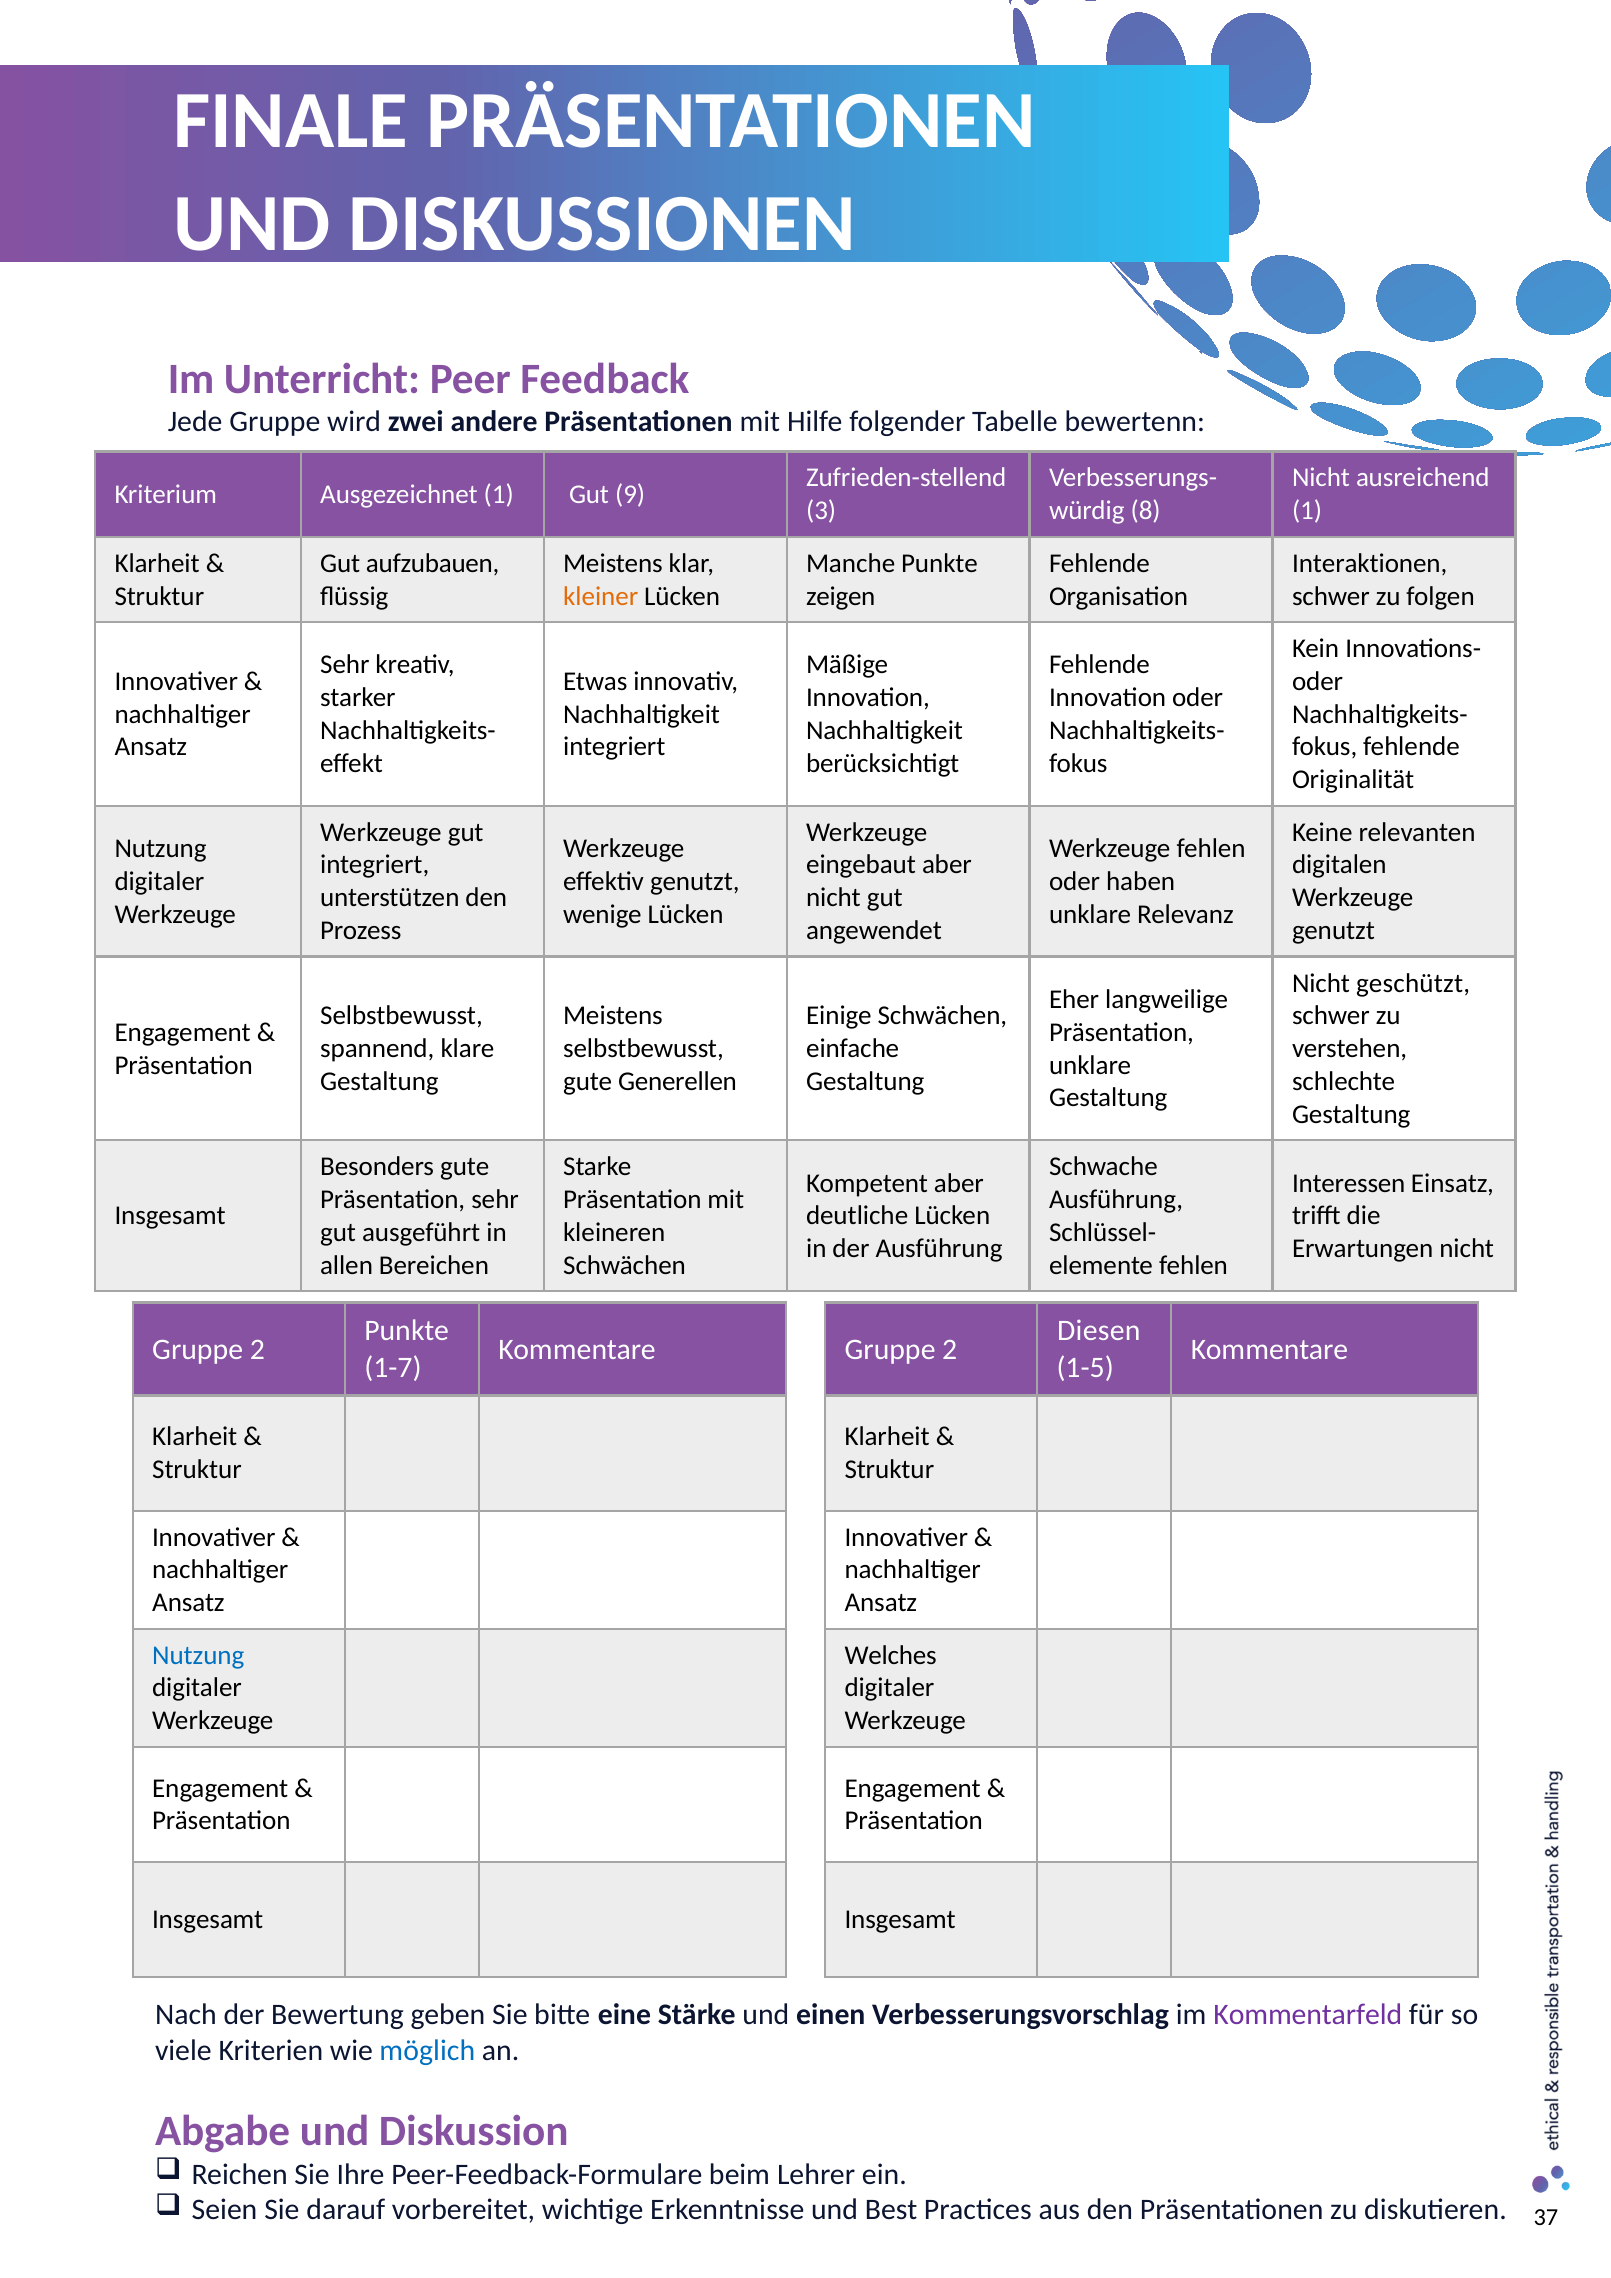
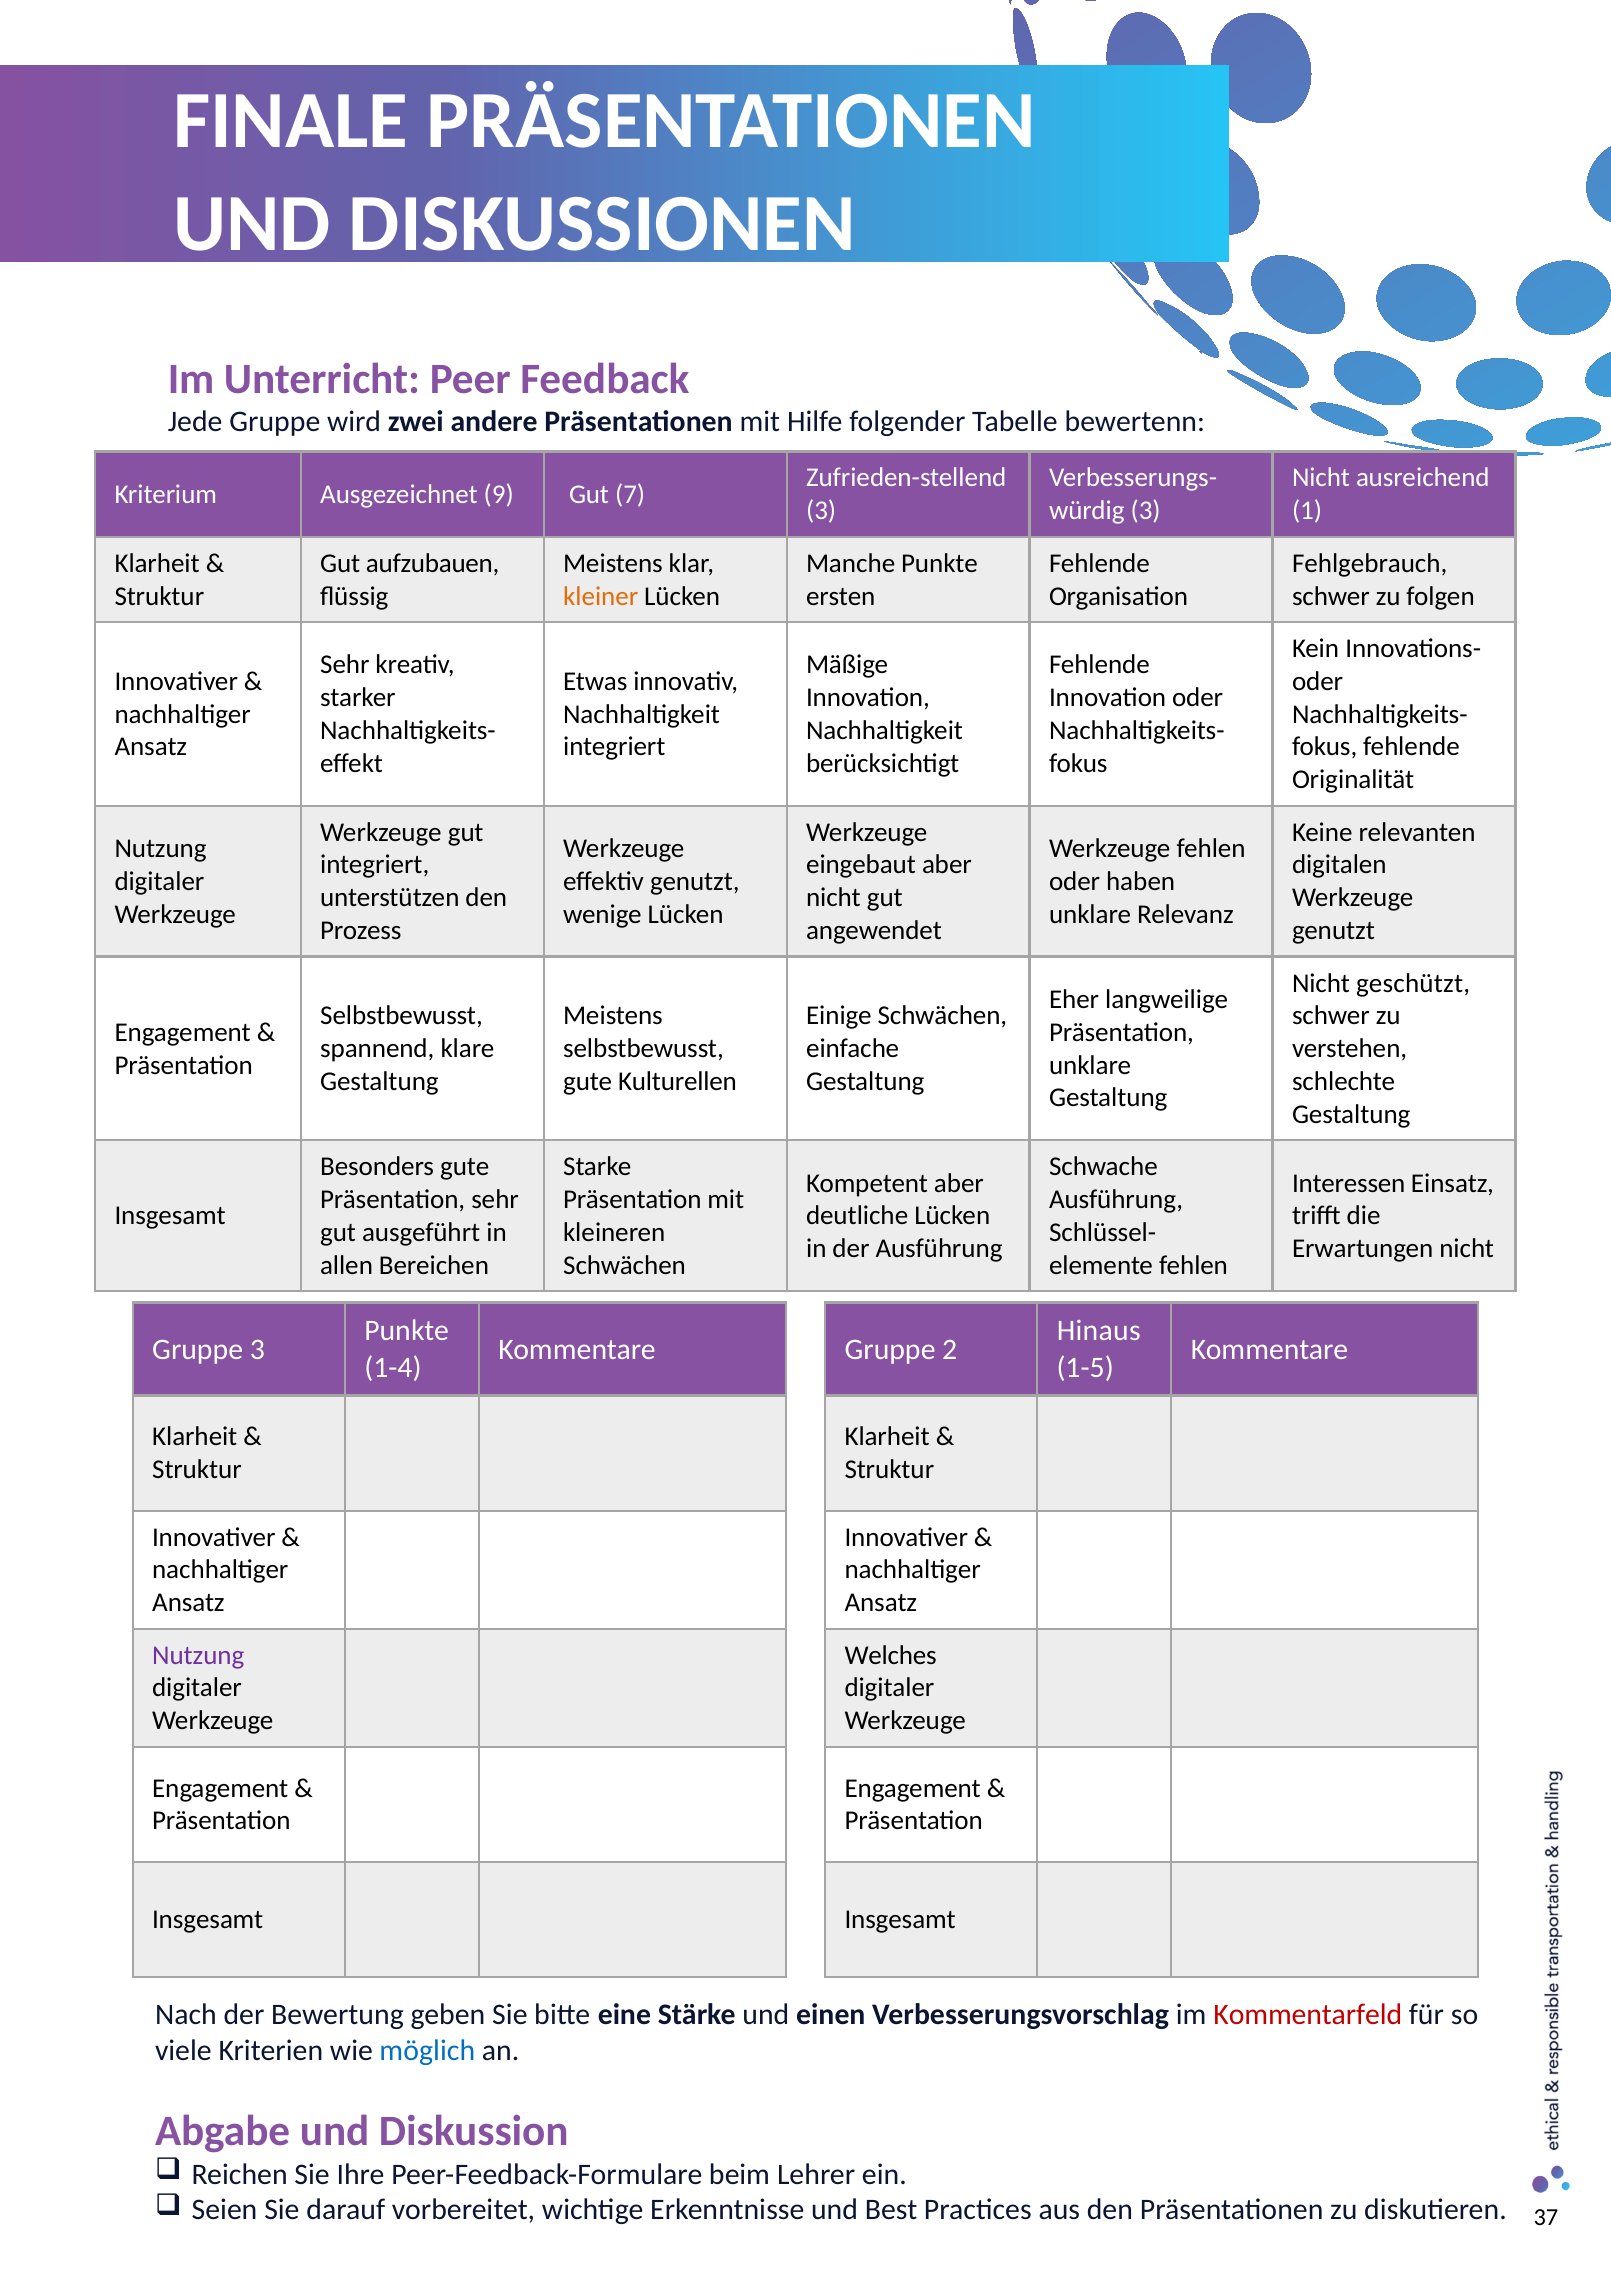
Ausgezeichnet 1: 1 -> 9
9: 9 -> 7
8 at (1146, 511): 8 -> 3
Interaktionen: Interaktionen -> Fehlgebrauch
zeigen: zeigen -> ersten
Generellen: Generellen -> Kulturellen
Diesen: Diesen -> Hinaus
2 at (257, 1350): 2 -> 3
1-7: 1-7 -> 1-4
Nutzung at (198, 1655) colour: blue -> purple
Kommentarfeld colour: purple -> red
